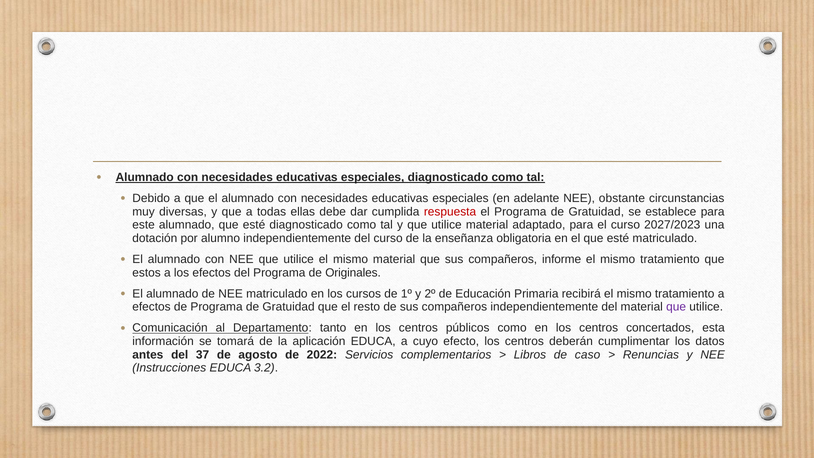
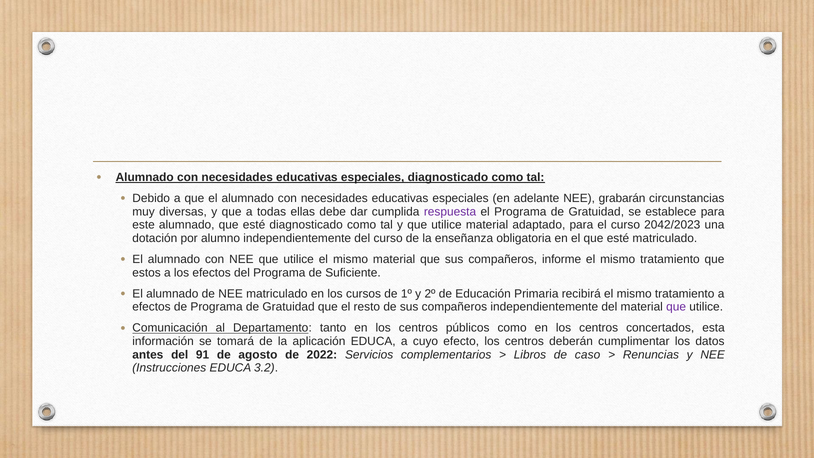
obstante: obstante -> grabarán
respuesta colour: red -> purple
2027/2023: 2027/2023 -> 2042/2023
Originales: Originales -> Suficiente
37: 37 -> 91
